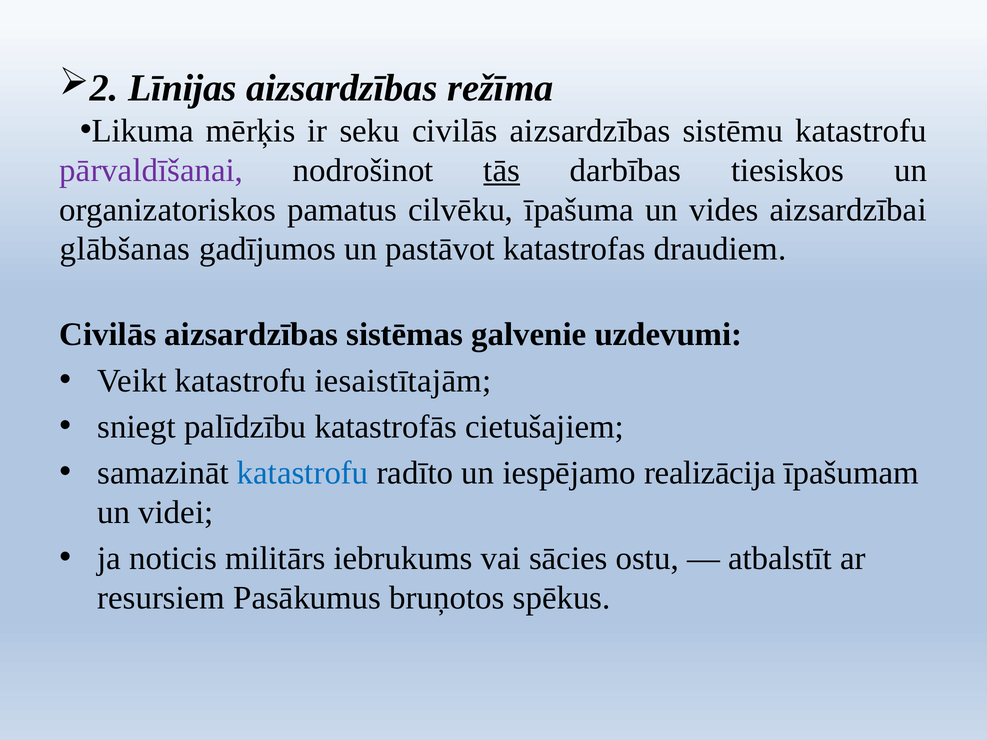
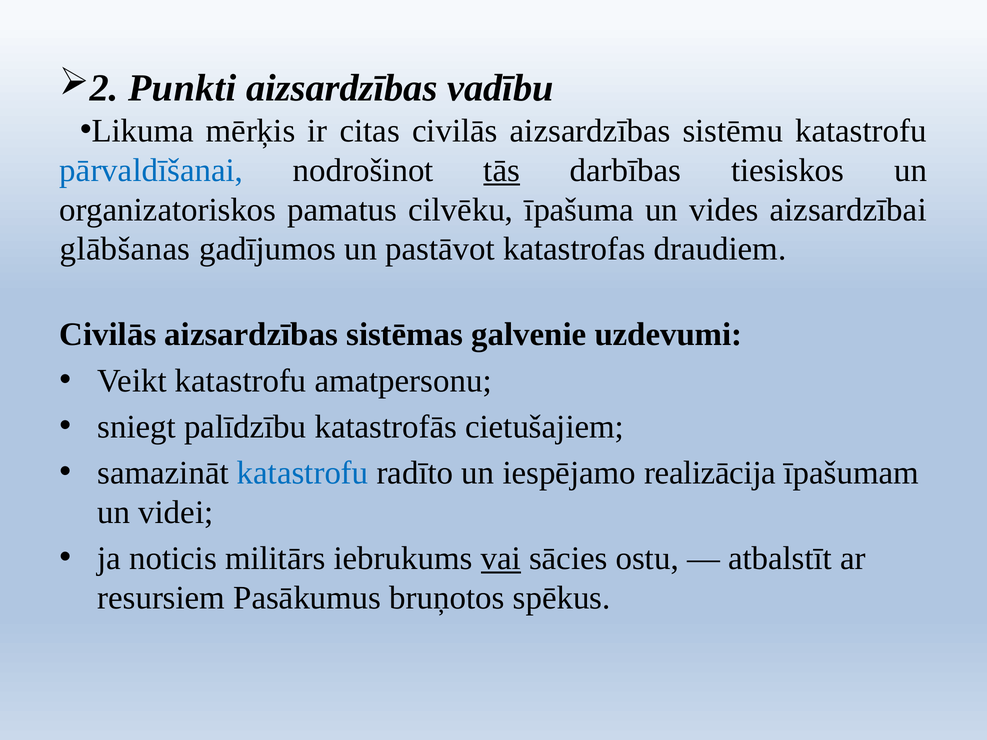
Līnijas: Līnijas -> Punkti
režīma: režīma -> vadību
seku: seku -> citas
pārvaldīšanai colour: purple -> blue
iesaistītajām: iesaistītajām -> amatpersonu
vai underline: none -> present
